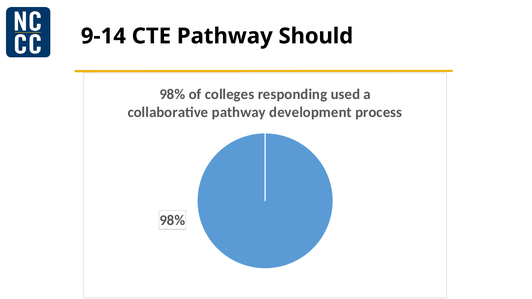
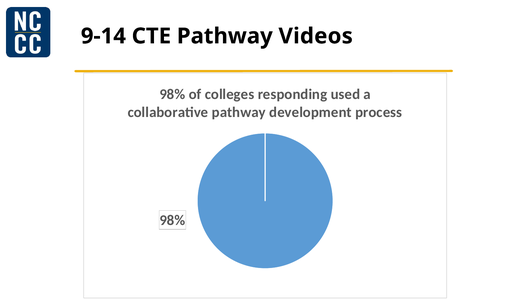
Should: Should -> Videos
